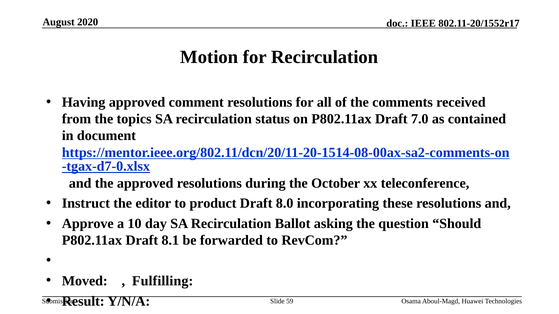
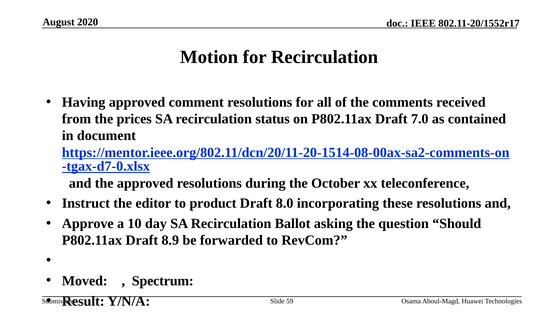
topics: topics -> prices
8.1: 8.1 -> 8.9
Fulfilling: Fulfilling -> Spectrum
